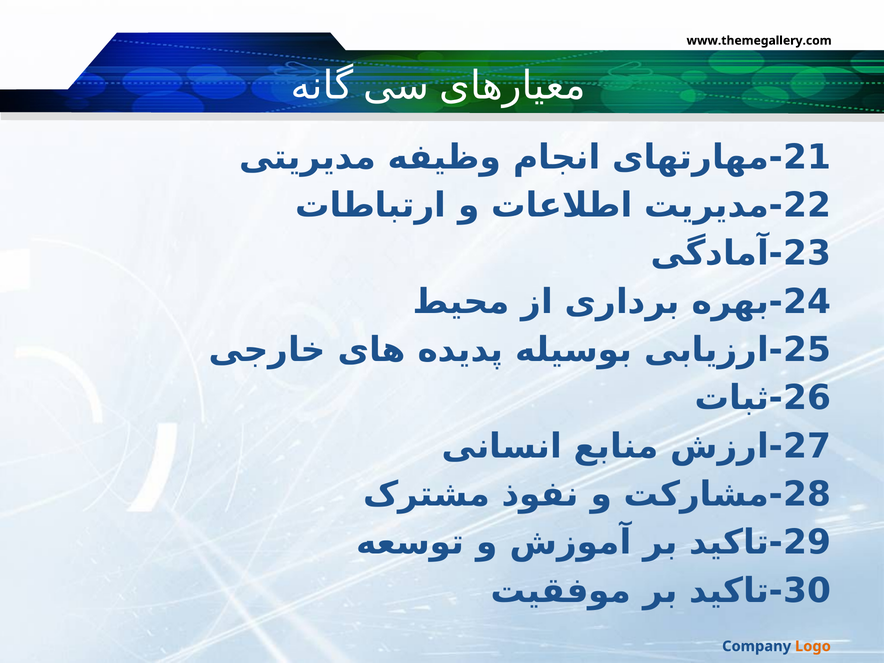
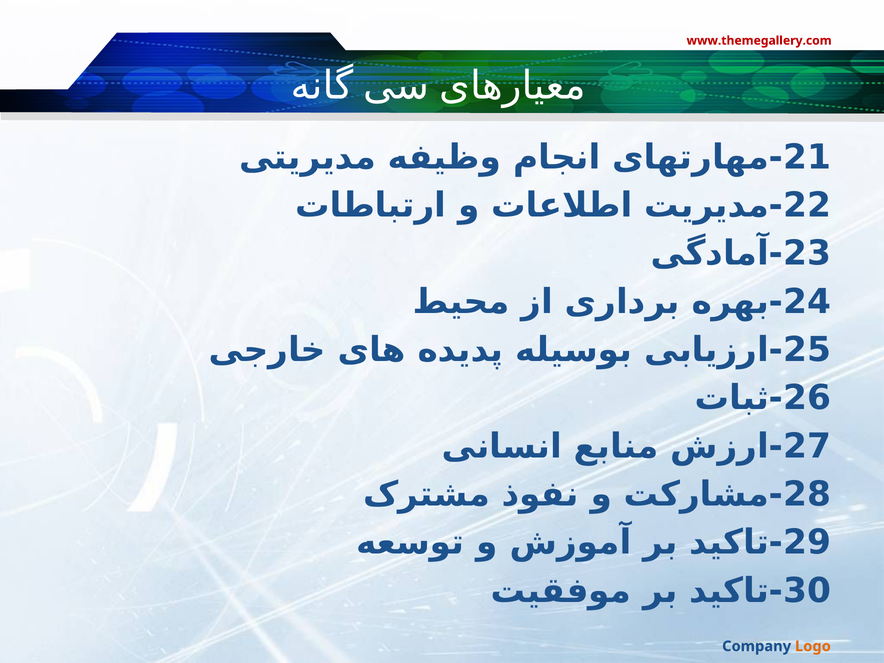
www.themegallery.com colour: black -> red
